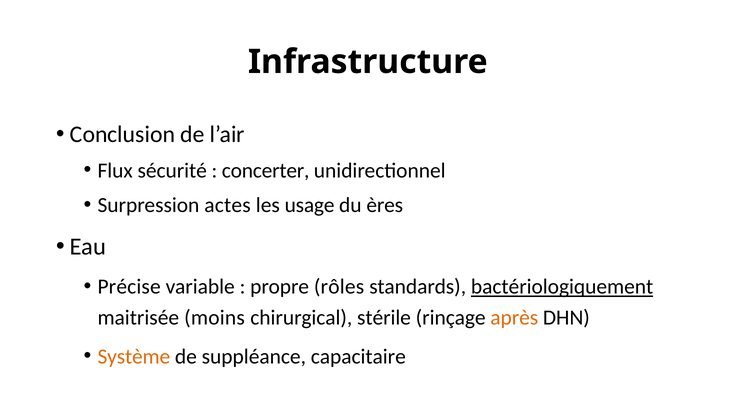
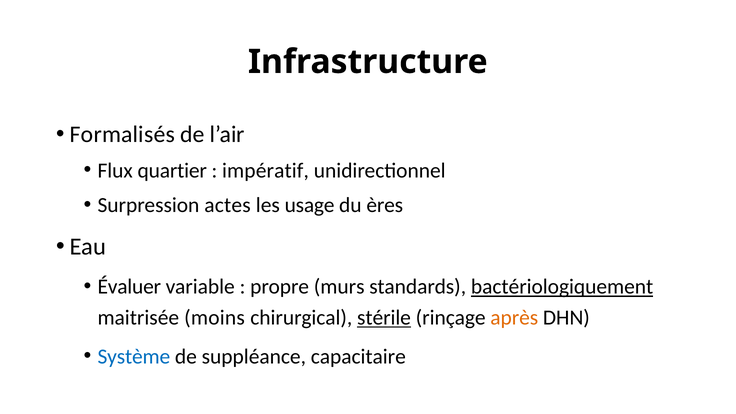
Conclusion: Conclusion -> Formalisés
sécurité: sécurité -> quartier
concerter: concerter -> impératif
Précise: Précise -> Évaluer
rôles: rôles -> murs
stérile underline: none -> present
Système colour: orange -> blue
